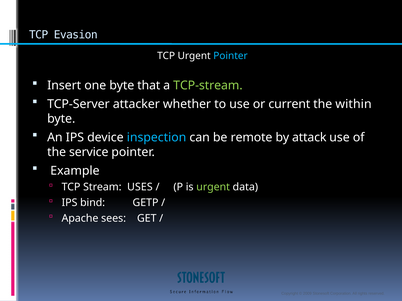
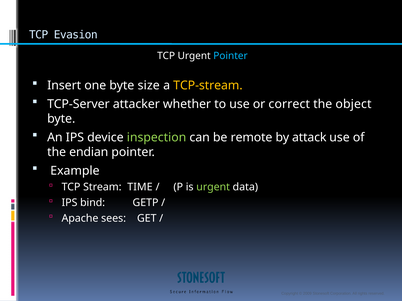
that: that -> size
TCP-stream colour: light green -> yellow
current: current -> correct
within: within -> object
inspection colour: light blue -> light green
service: service -> endian
USES: USES -> TIME
